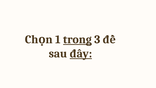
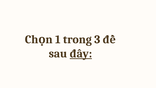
trong underline: present -> none
